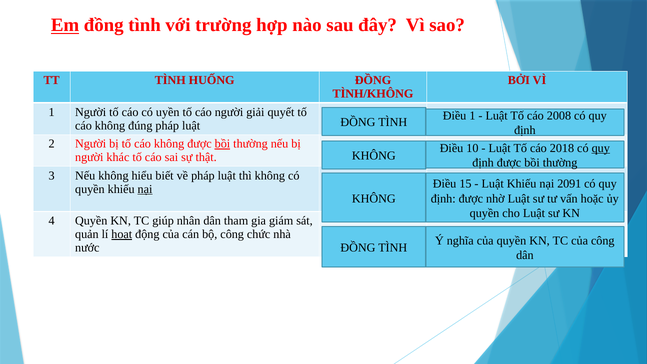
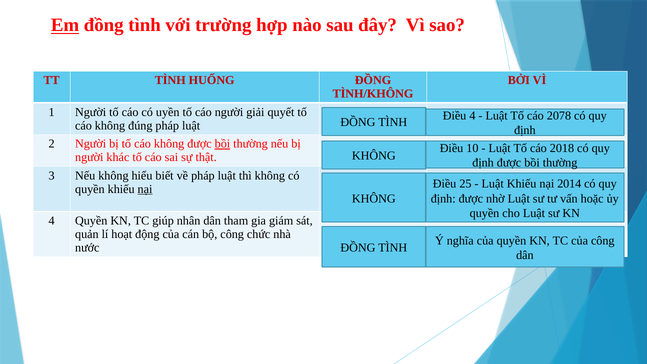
Điều 1: 1 -> 4
2008: 2008 -> 2078
quy at (601, 148) underline: present -> none
15: 15 -> 25
2091: 2091 -> 2014
hoạt underline: present -> none
